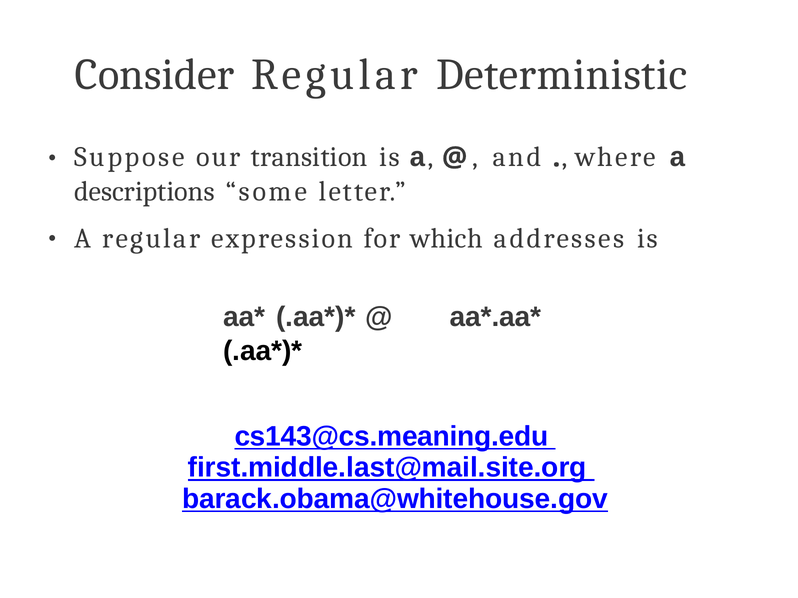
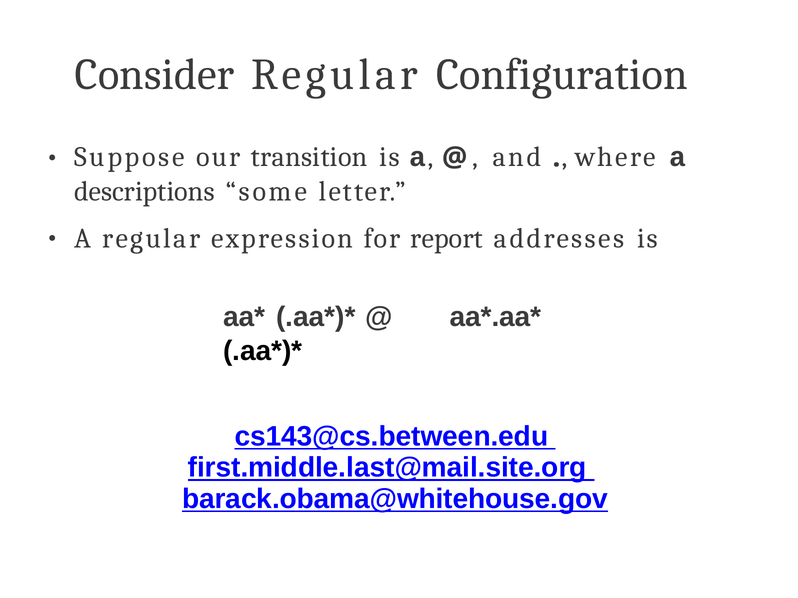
Deterministic: Deterministic -> Configuration
which: which -> report
cs143@cs.meaning.edu: cs143@cs.meaning.edu -> cs143@cs.between.edu
